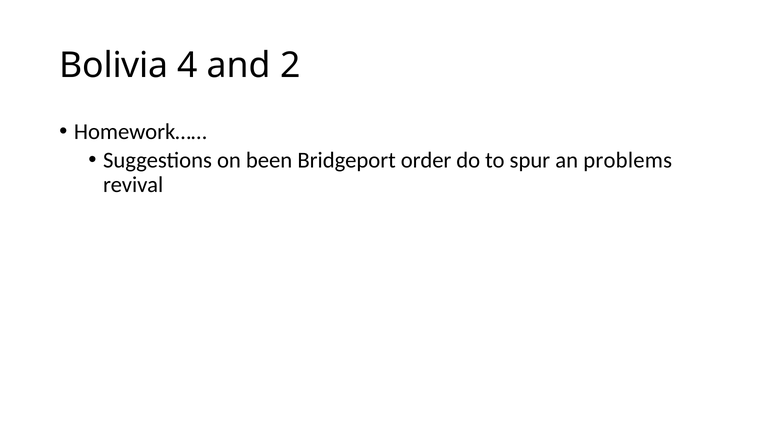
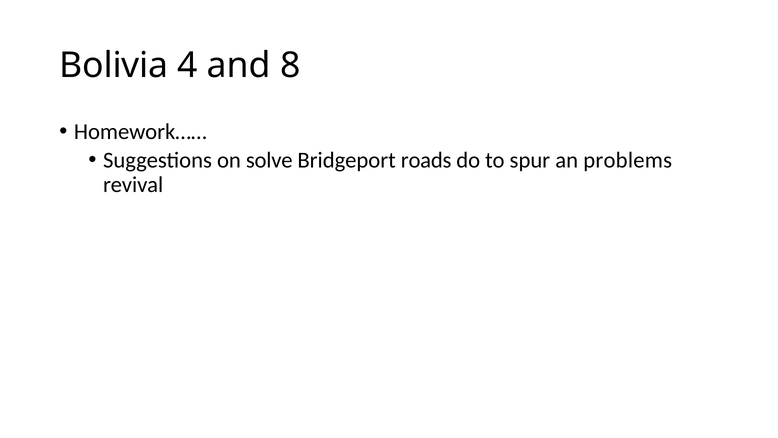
2: 2 -> 8
been: been -> solve
order: order -> roads
